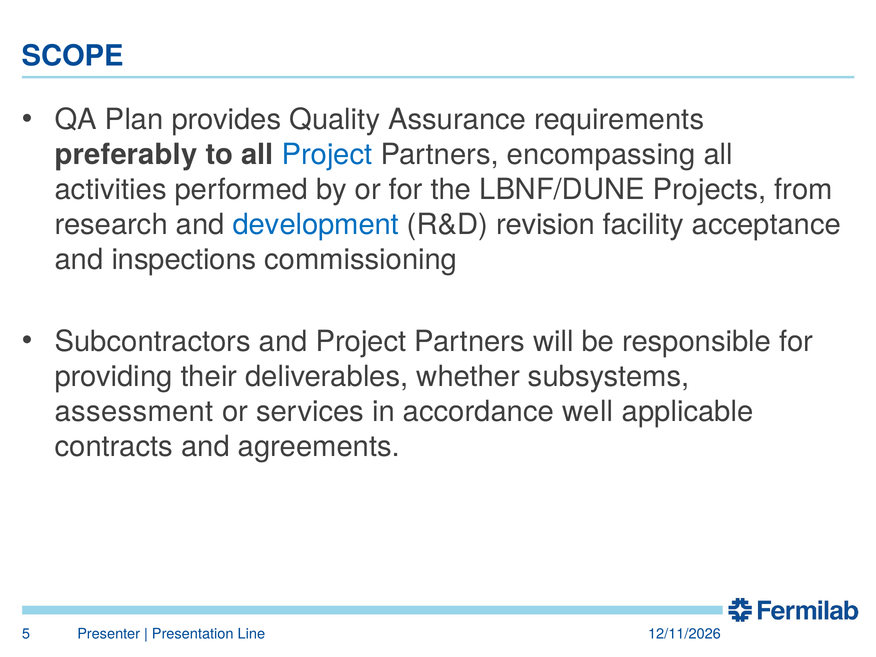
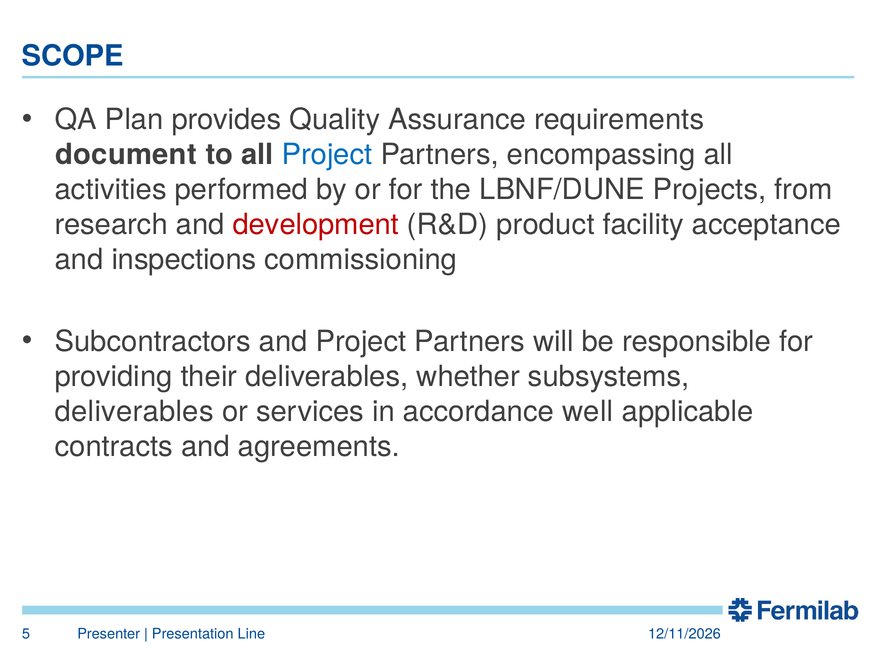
preferably: preferably -> document
development colour: blue -> red
revision: revision -> product
assessment at (134, 411): assessment -> deliverables
